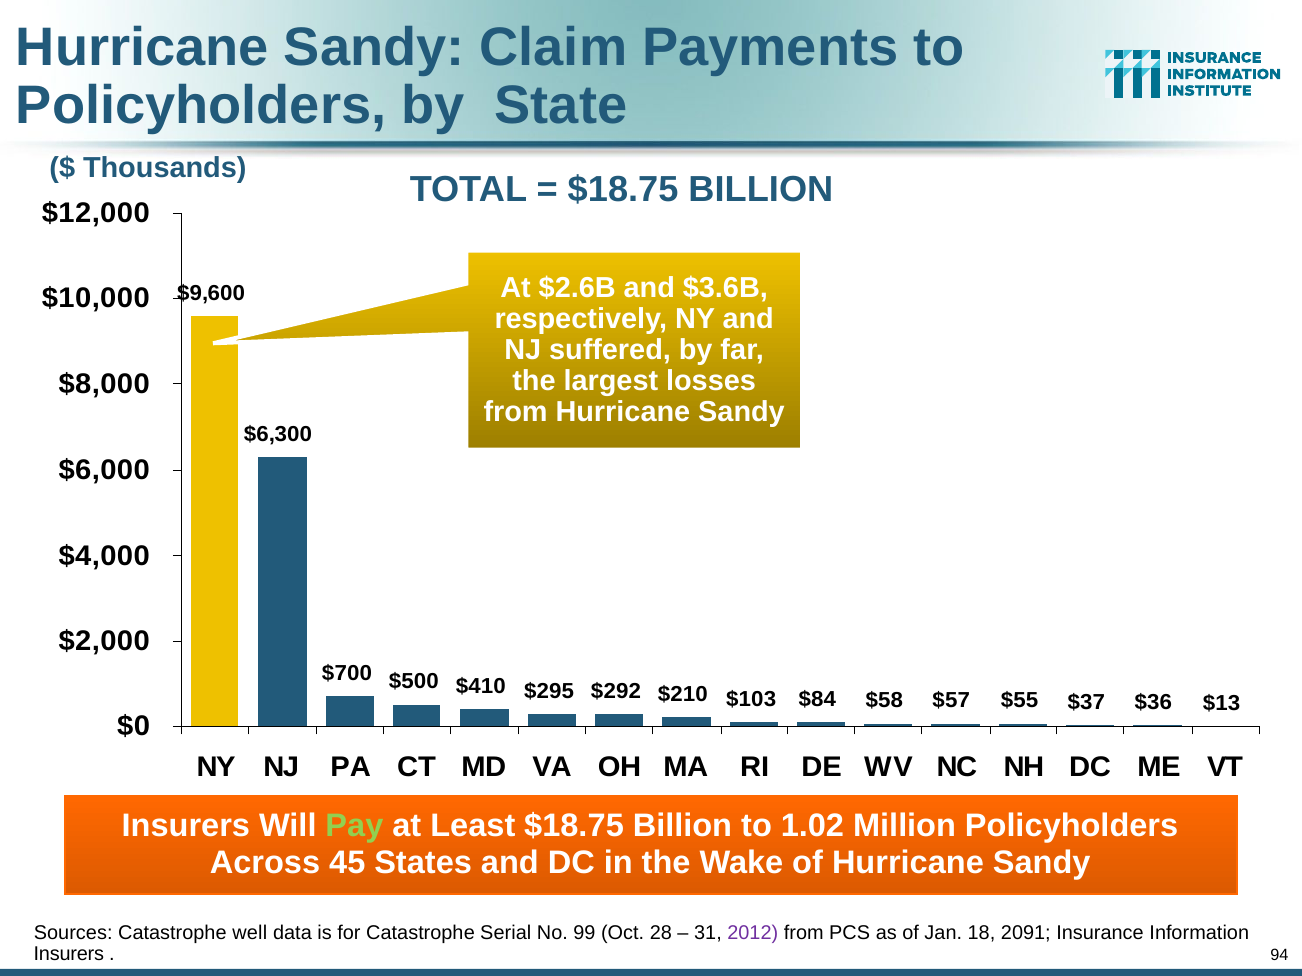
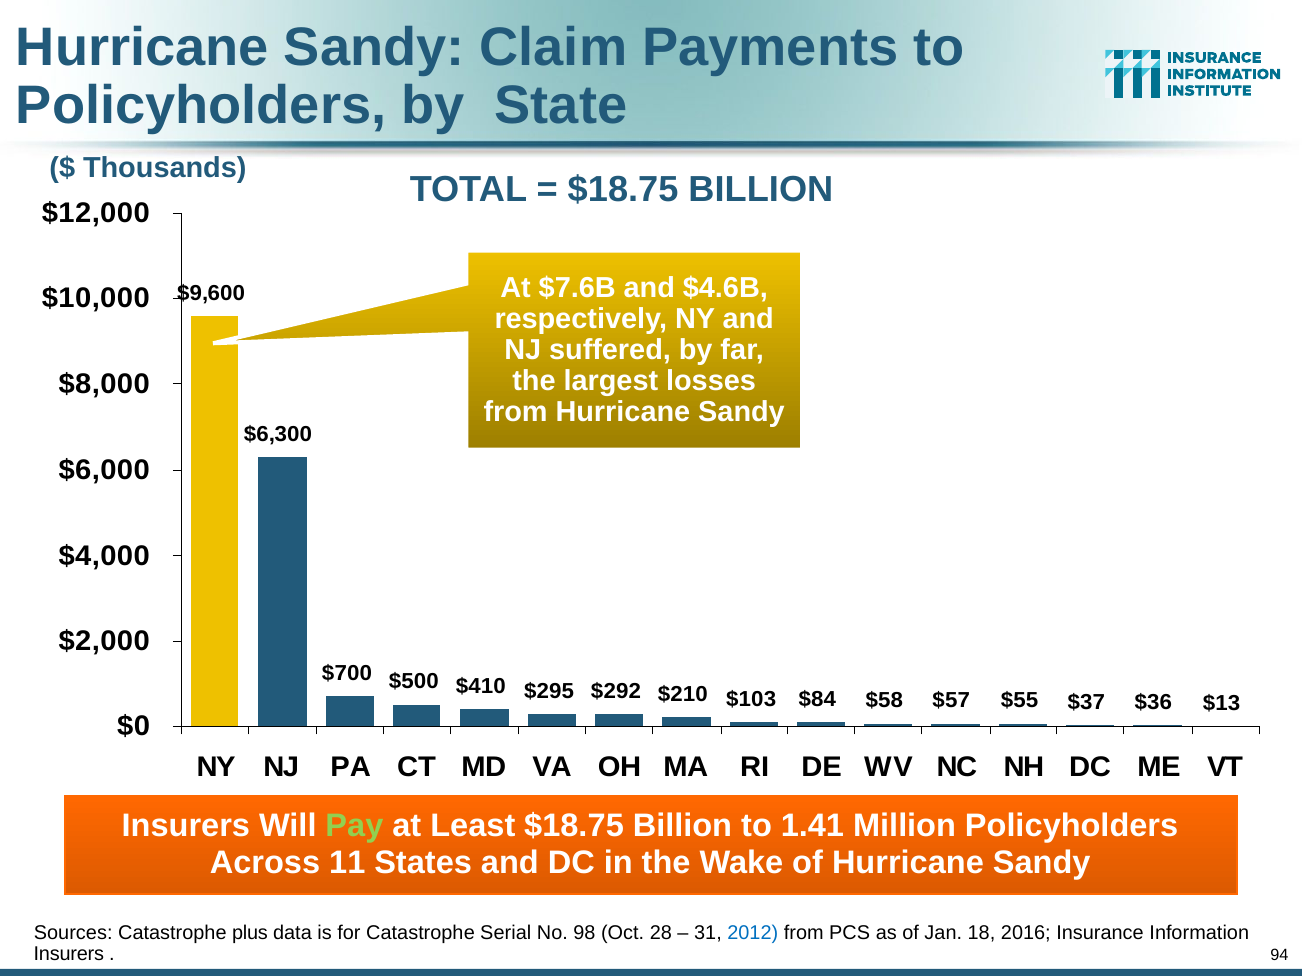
$2.6B: $2.6B -> $7.6B
$3.6B: $3.6B -> $4.6B
1.02: 1.02 -> 1.41
45: 45 -> 11
well: well -> plus
99: 99 -> 98
2012 colour: purple -> blue
2091: 2091 -> 2016
